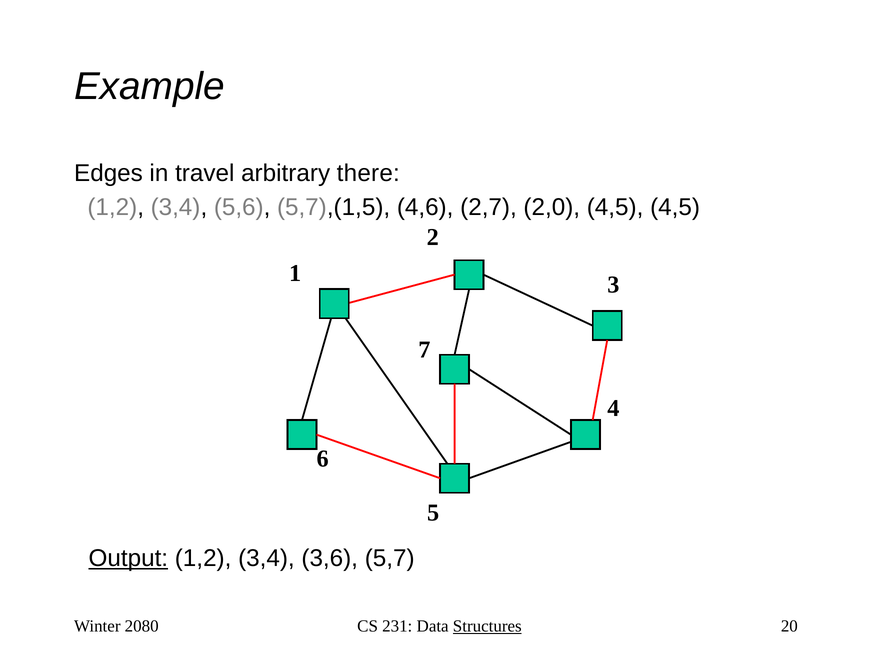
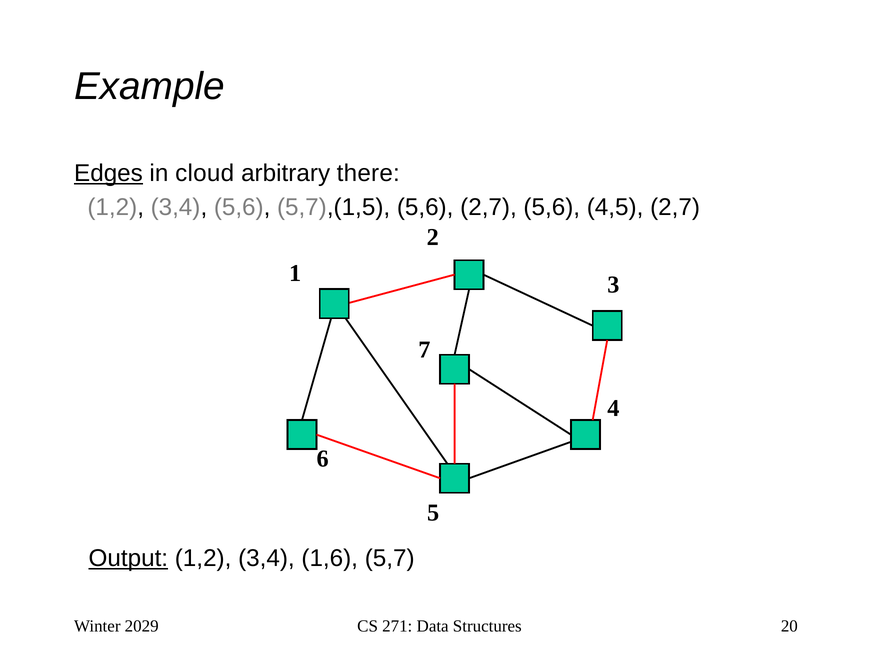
Edges underline: none -> present
travel: travel -> cloud
5,7),(1,5 4,6: 4,6 -> 5,6
2,7 2,0: 2,0 -> 5,6
4,5 4,5: 4,5 -> 2,7
3,6: 3,6 -> 1,6
2080: 2080 -> 2029
231: 231 -> 271
Structures underline: present -> none
